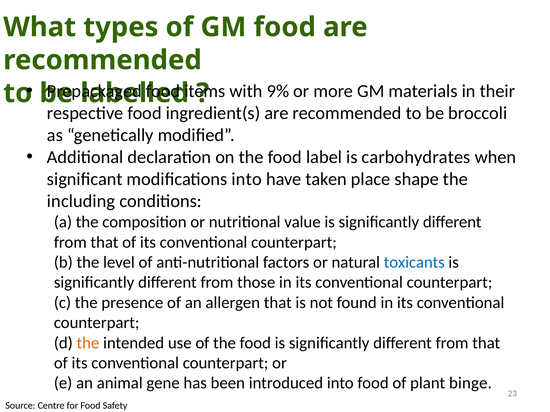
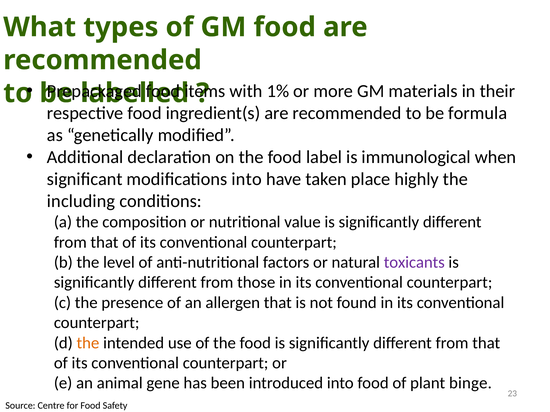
9%: 9% -> 1%
broccoli: broccoli -> formula
carbohydrates: carbohydrates -> immunological
shape: shape -> highly
toxicants colour: blue -> purple
